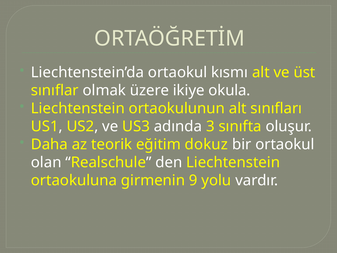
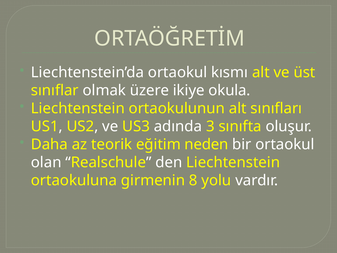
dokuz: dokuz -> neden
9: 9 -> 8
